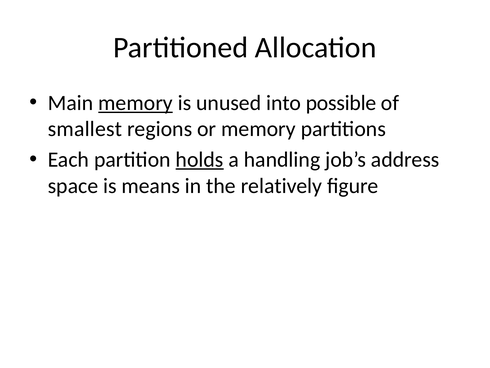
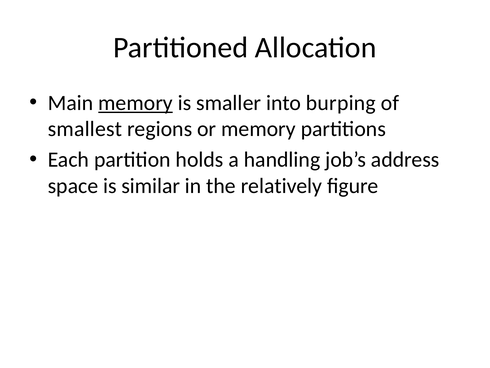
unused: unused -> smaller
possible: possible -> burping
holds underline: present -> none
means: means -> similar
